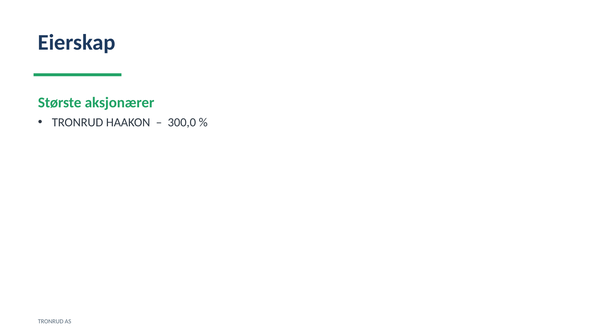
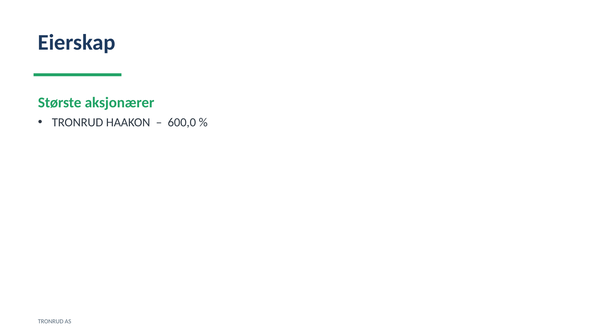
300,0: 300,0 -> 600,0
